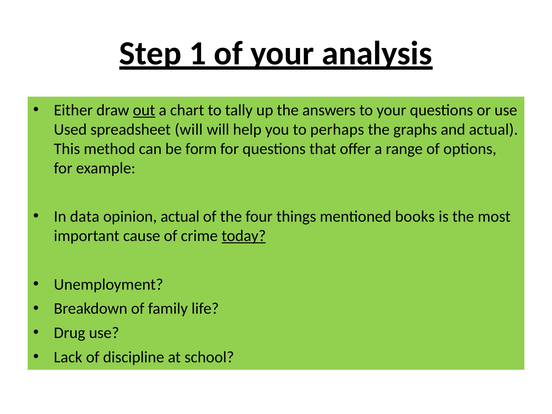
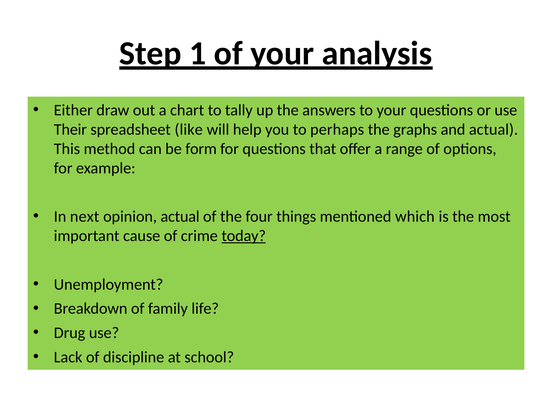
out underline: present -> none
Used: Used -> Their
spreadsheet will: will -> like
data: data -> next
books: books -> which
